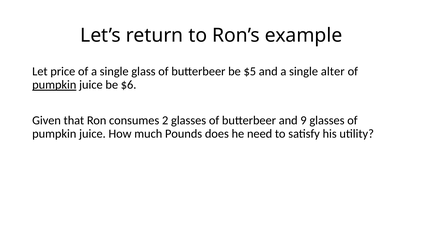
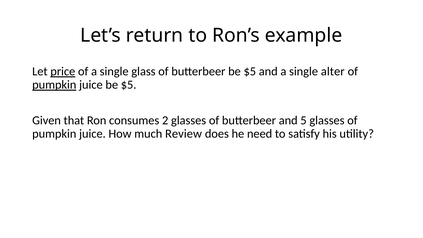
price underline: none -> present
juice be $6: $6 -> $5
9: 9 -> 5
Pounds: Pounds -> Review
